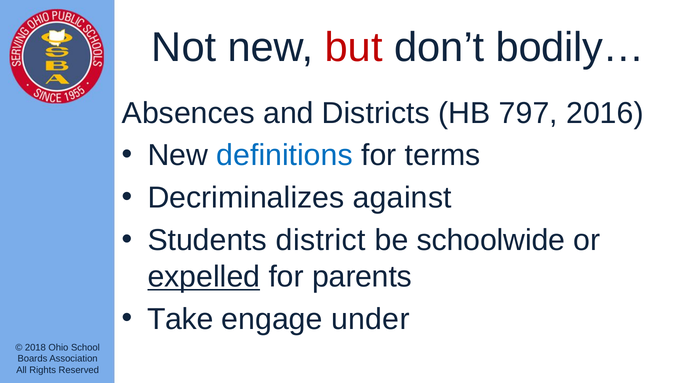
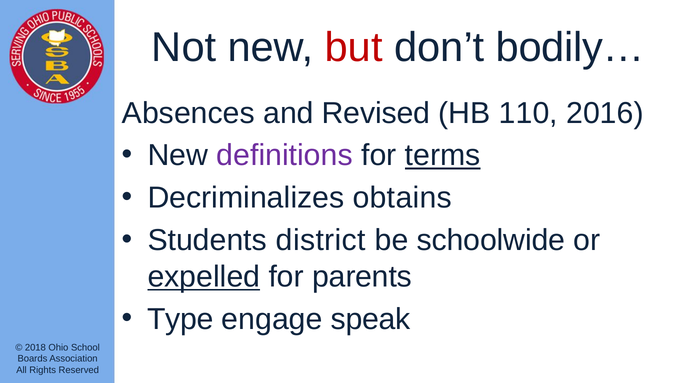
Districts: Districts -> Revised
797: 797 -> 110
definitions colour: blue -> purple
terms underline: none -> present
against: against -> obtains
Take: Take -> Type
under: under -> speak
